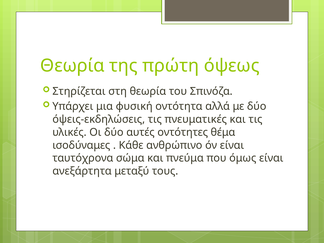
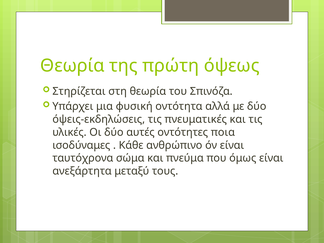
θέμα: θέμα -> ποια
